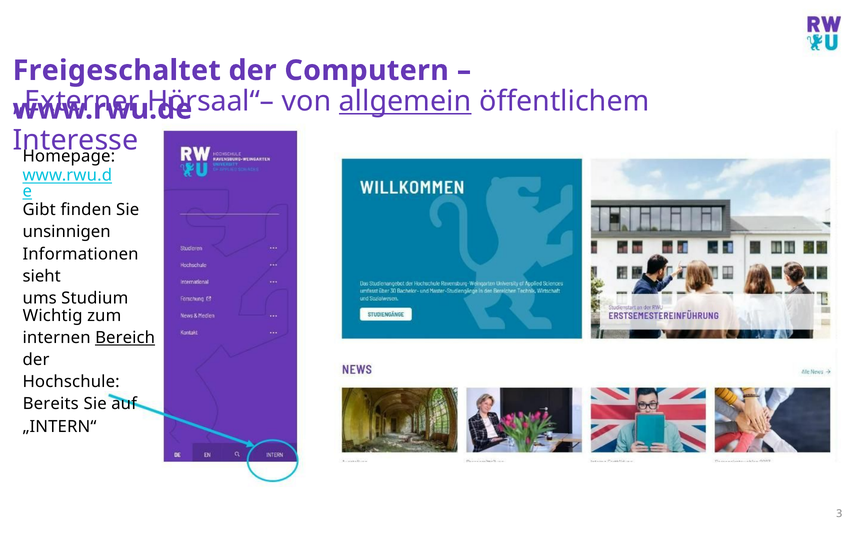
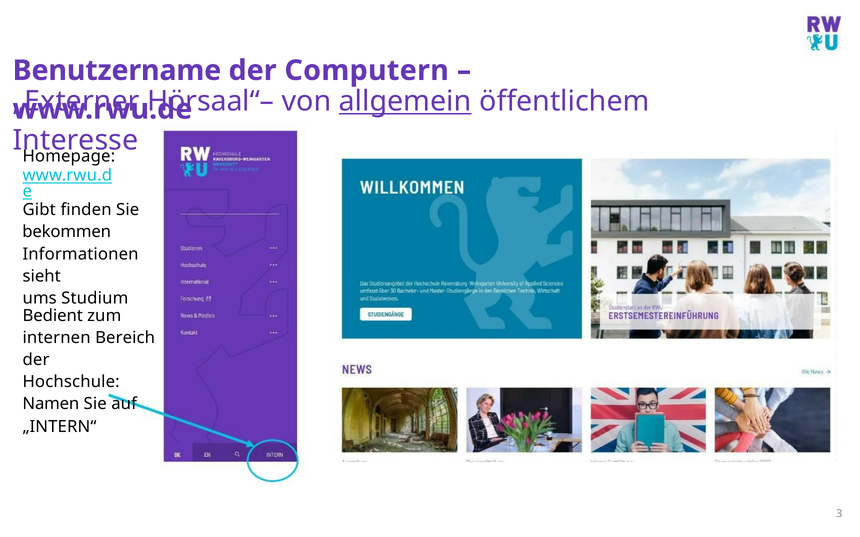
Freigeschaltet: Freigeschaltet -> Benutzername
unsinnigen: unsinnigen -> bekommen
Wichtig: Wichtig -> Bedient
Bereich underline: present -> none
Bereits: Bereits -> Namen
